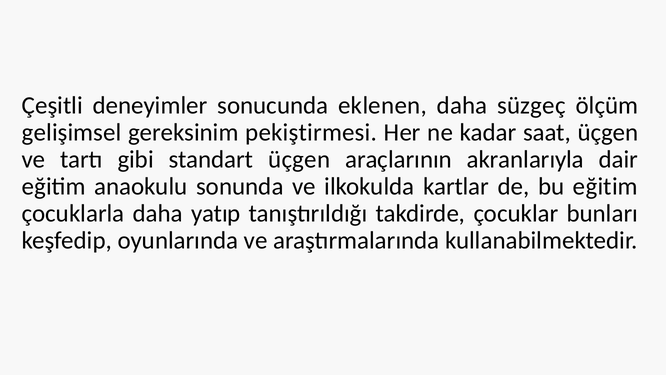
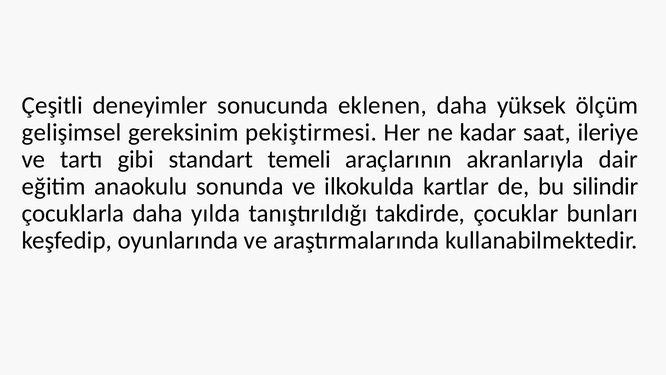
süzgeç: süzgeç -> yüksek
saat üçgen: üçgen -> ileriye
standart üçgen: üçgen -> temeli
bu eğitim: eğitim -> silindir
yatıp: yatıp -> yılda
